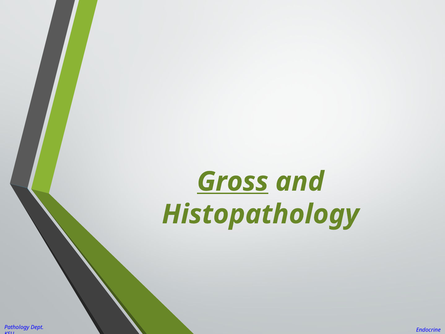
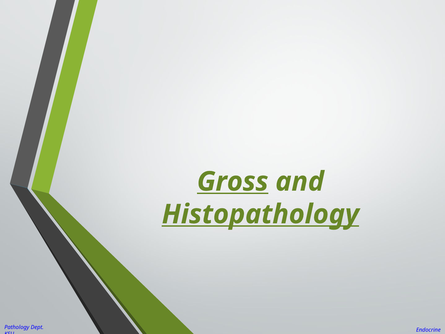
Histopathology underline: none -> present
